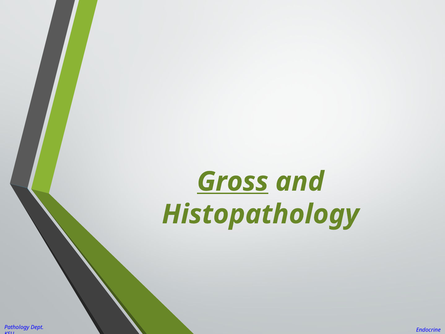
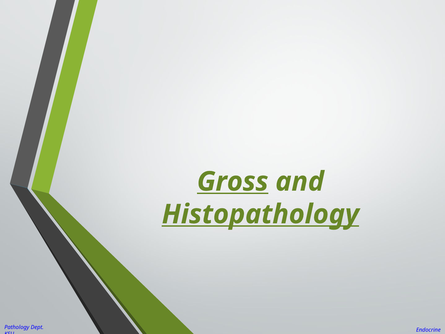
Histopathology underline: none -> present
